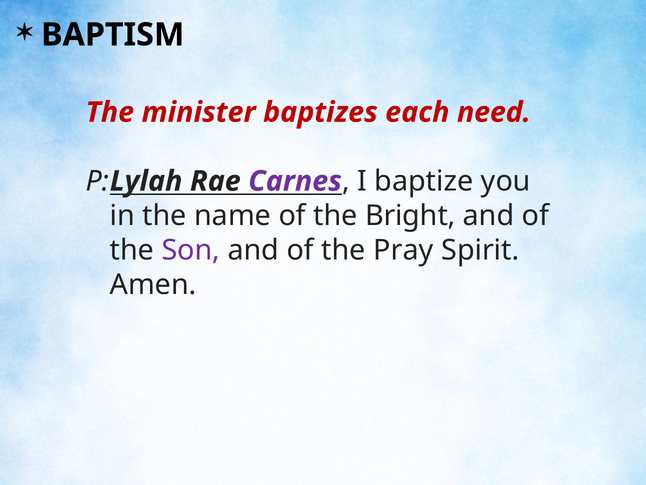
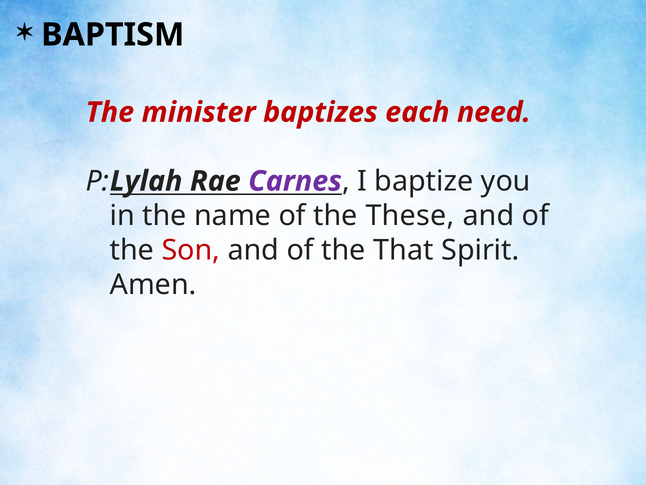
Bright: Bright -> These
Son colour: purple -> red
Pray: Pray -> That
